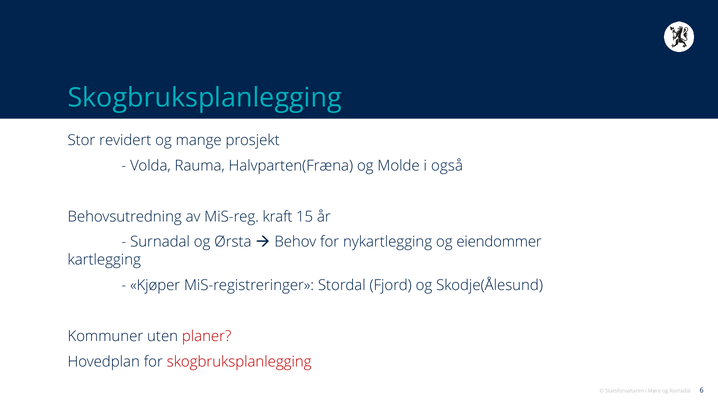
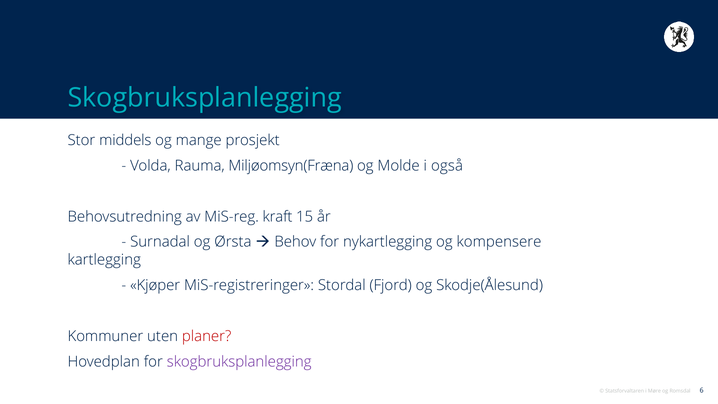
revidert: revidert -> middels
Halvparten(Fræna: Halvparten(Fræna -> Miljøomsyn(Fræna
eiendommer: eiendommer -> kompensere
skogbruksplanlegging at (239, 362) colour: red -> purple
